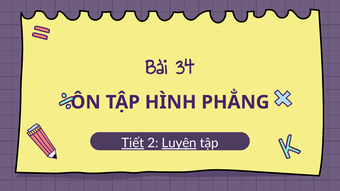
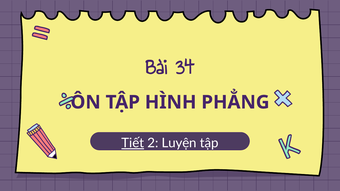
Luyện underline: present -> none
